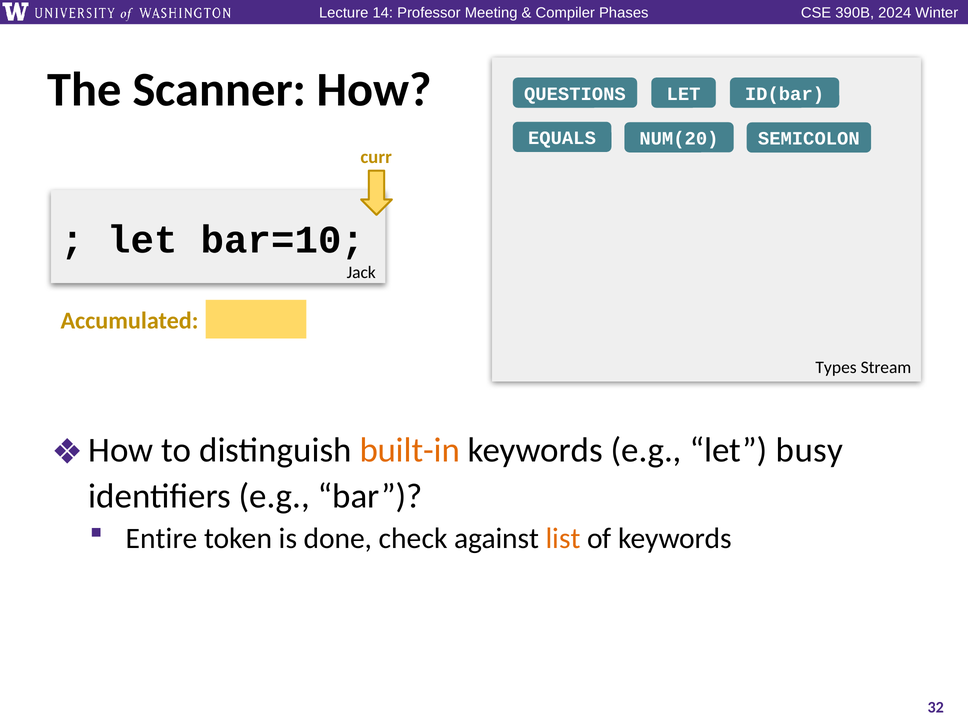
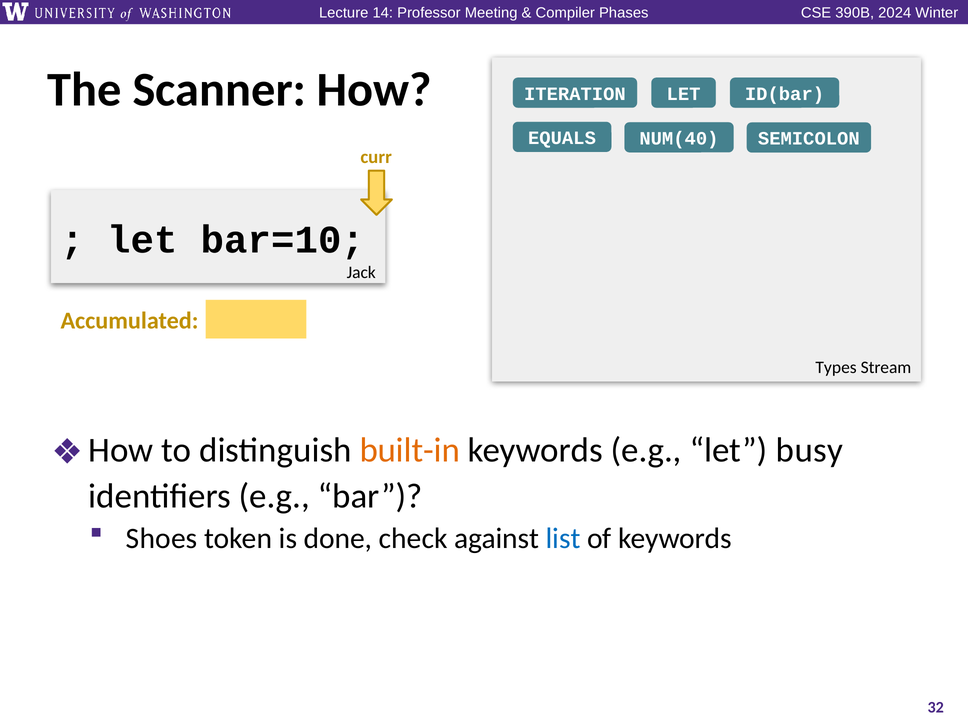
QUESTIONS: QUESTIONS -> ITERATION
NUM(20: NUM(20 -> NUM(40
Entire: Entire -> Shoes
list colour: orange -> blue
